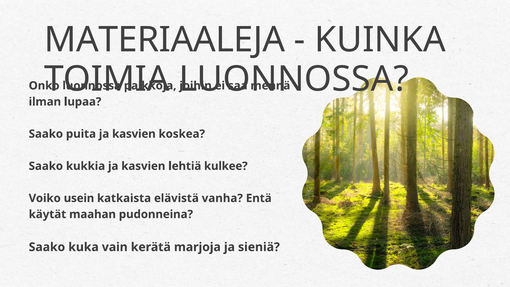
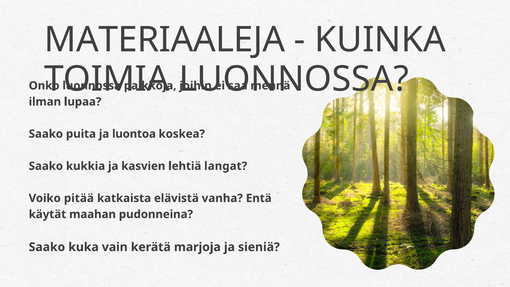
puita ja kasvien: kasvien -> luontoa
kulkee: kulkee -> langat
usein: usein -> pitää
